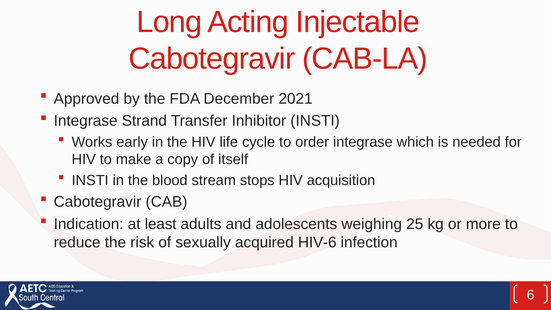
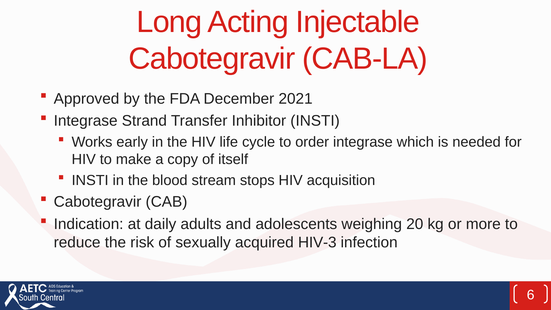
least: least -> daily
25: 25 -> 20
HIV-6: HIV-6 -> HIV-3
